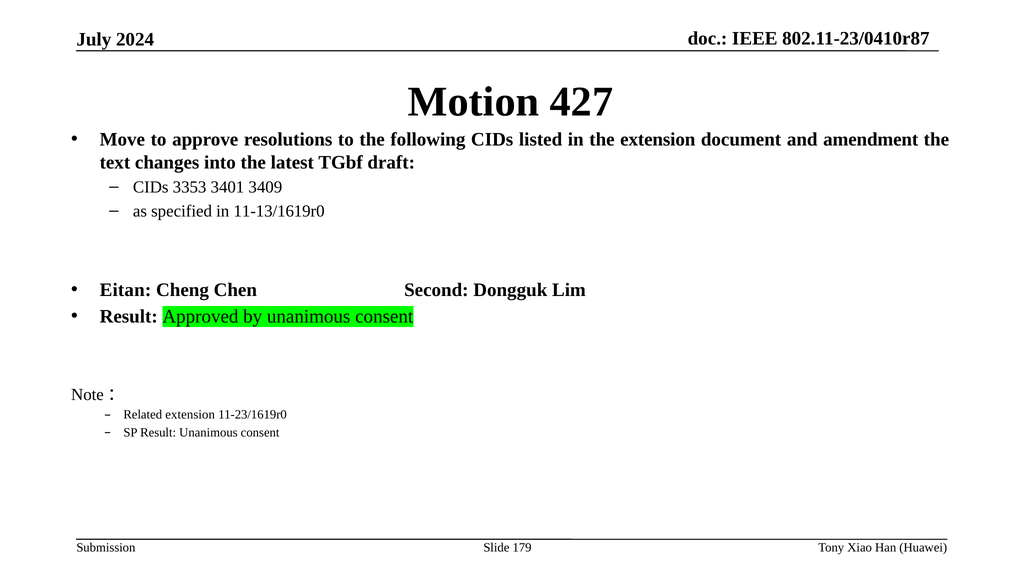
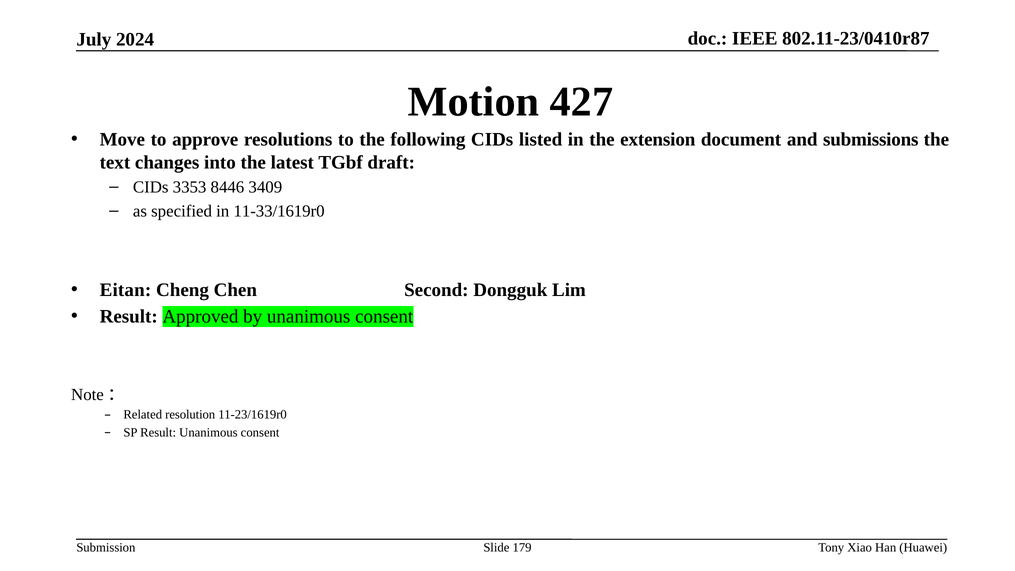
amendment: amendment -> submissions
3401: 3401 -> 8446
11-13/1619r0: 11-13/1619r0 -> 11-33/1619r0
Related extension: extension -> resolution
